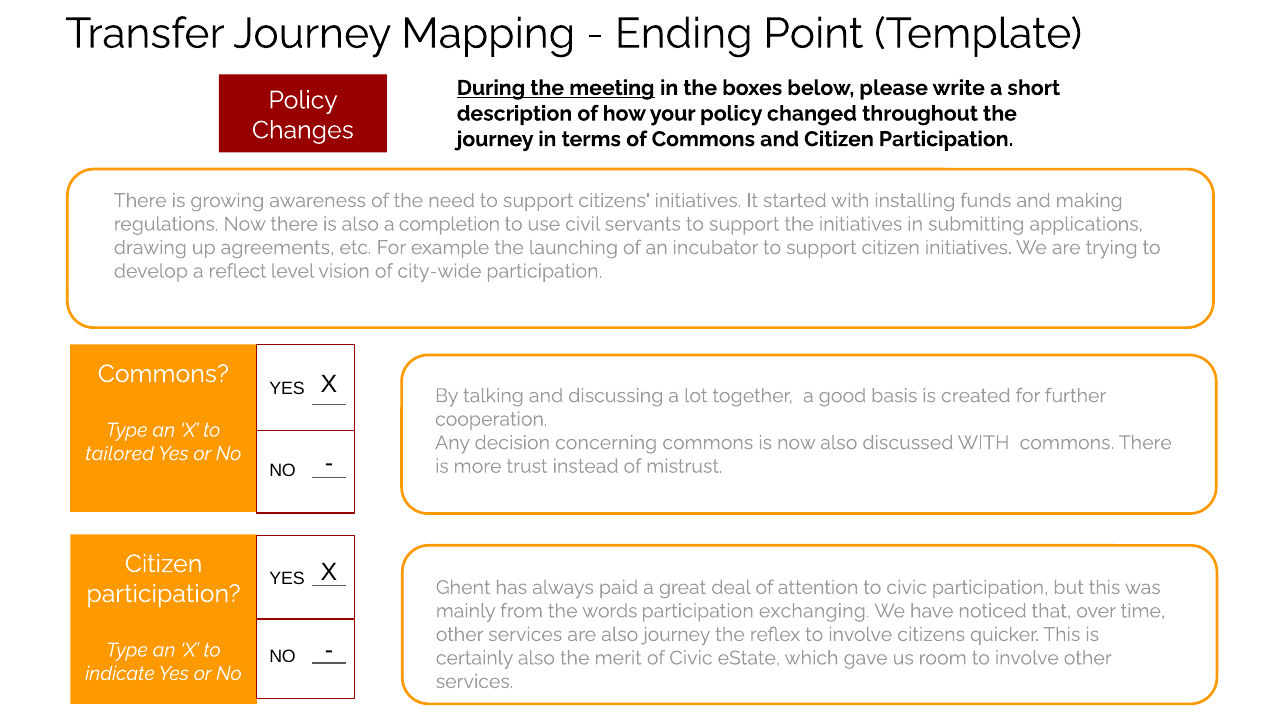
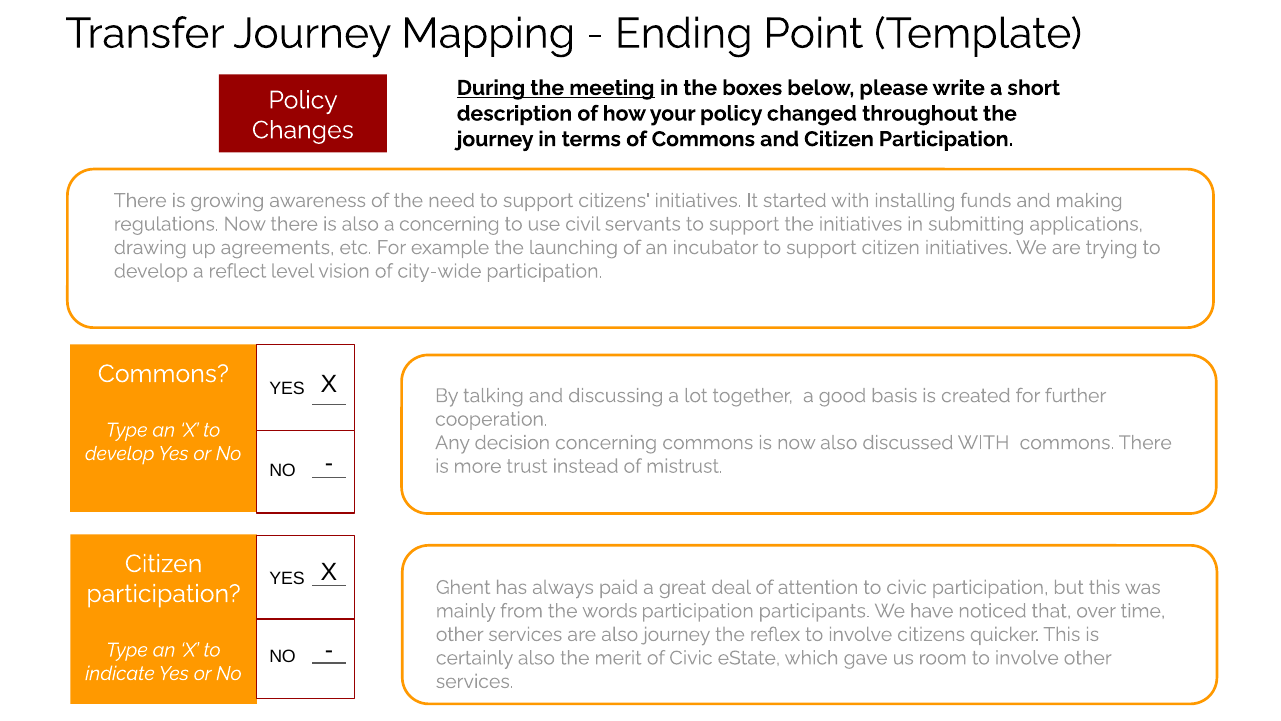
a completion: completion -> concerning
tailored at (120, 453): tailored -> develop
exchanging: exchanging -> participants
